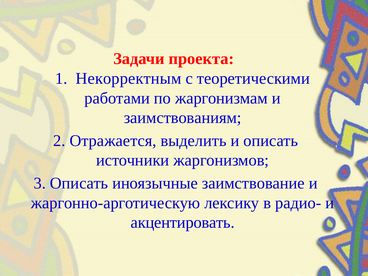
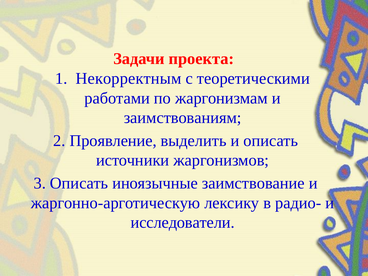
Отражается: Отражается -> Проявление
акцентировать: акцентировать -> исследователи
